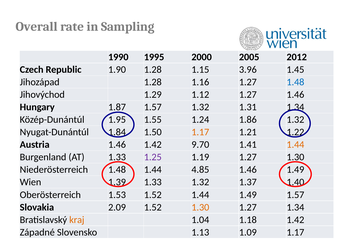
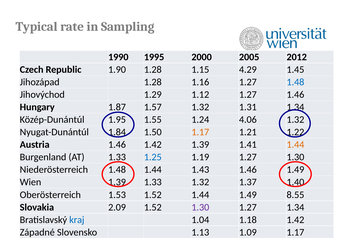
Overall: Overall -> Typical
3.96: 3.96 -> 4.29
1.86: 1.86 -> 4.06
1.42 9.70: 9.70 -> 1.39
1.25 colour: purple -> blue
4.85: 4.85 -> 1.43
1.49 1.57: 1.57 -> 8.55
1.30 at (200, 207) colour: orange -> purple
kraj colour: orange -> blue
